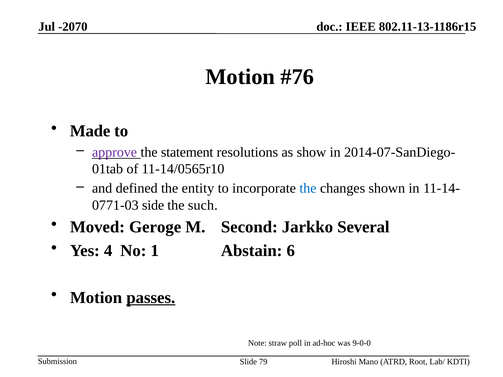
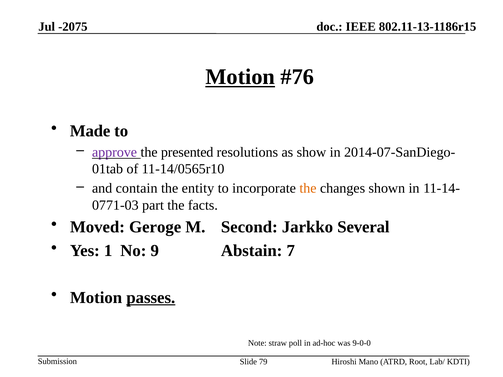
-2070: -2070 -> -2075
Motion at (240, 77) underline: none -> present
statement: statement -> presented
defined: defined -> contain
the at (308, 189) colour: blue -> orange
side: side -> part
such: such -> facts
4: 4 -> 1
1: 1 -> 9
6: 6 -> 7
